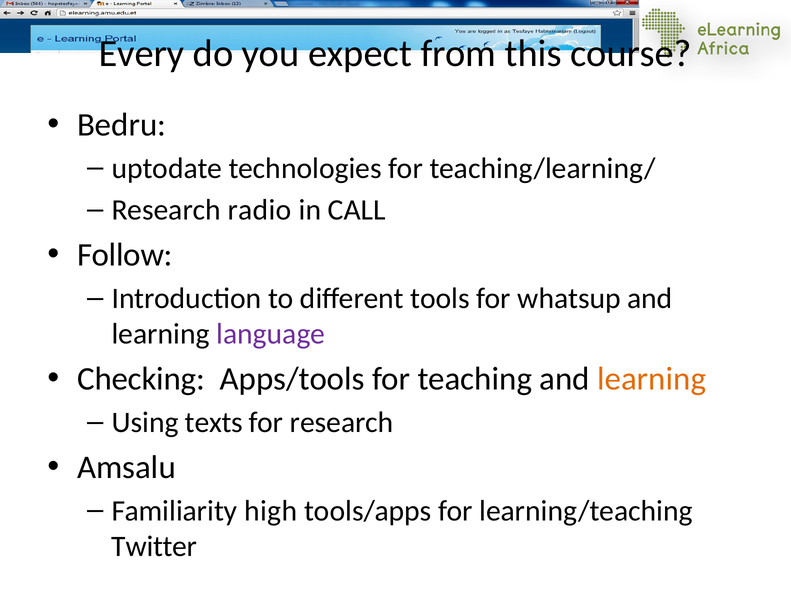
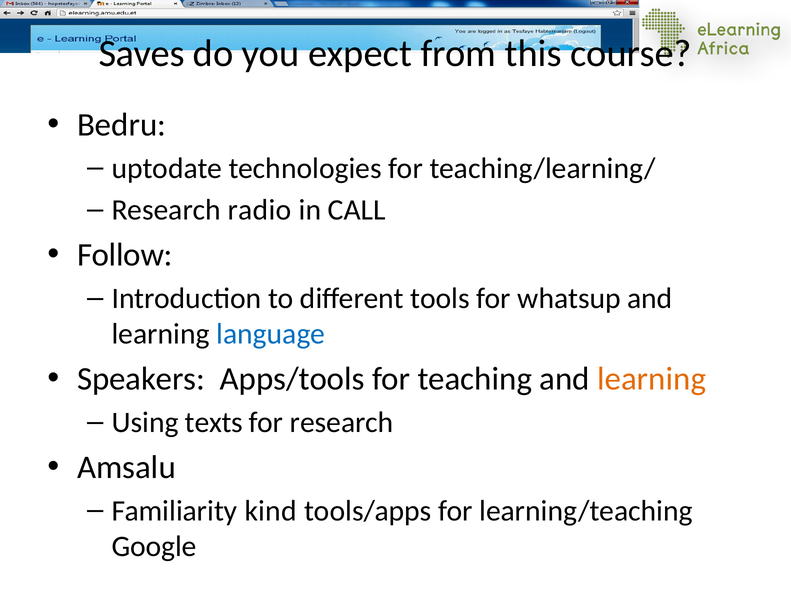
Every: Every -> Saves
language colour: purple -> blue
Checking: Checking -> Speakers
high: high -> kind
Twitter: Twitter -> Google
